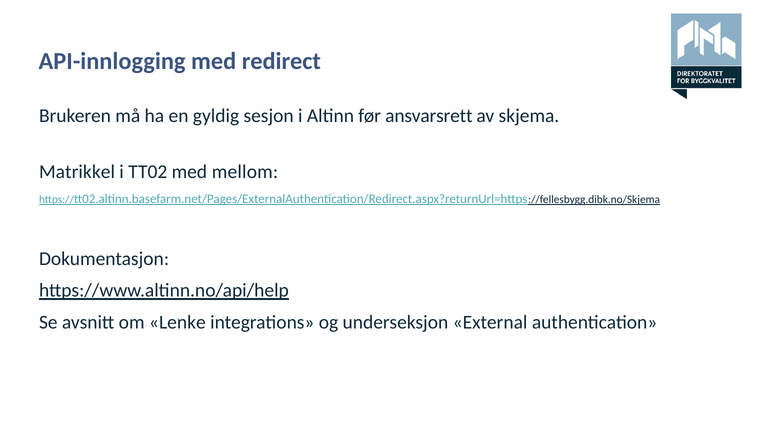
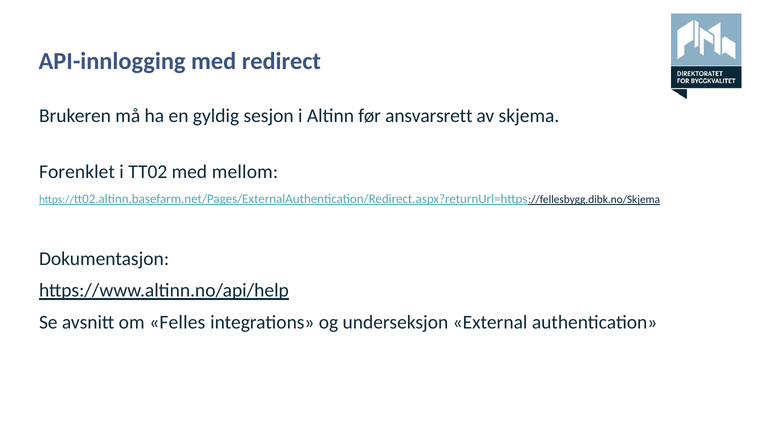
Matrikkel: Matrikkel -> Forenklet
Lenke: Lenke -> Felles
